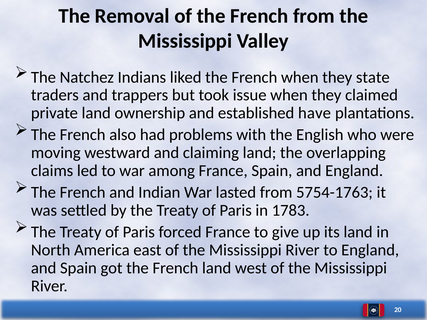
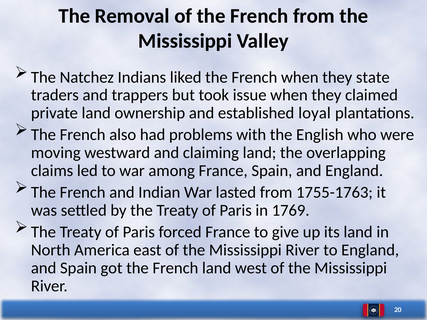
have: have -> loyal
5754-1763: 5754-1763 -> 1755-1763
1783: 1783 -> 1769
